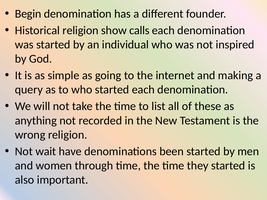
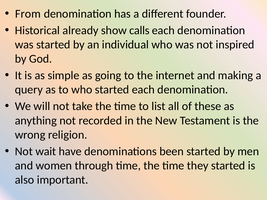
Begin: Begin -> From
Historical religion: religion -> already
